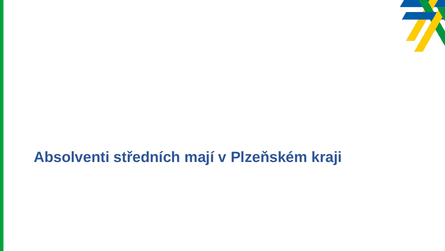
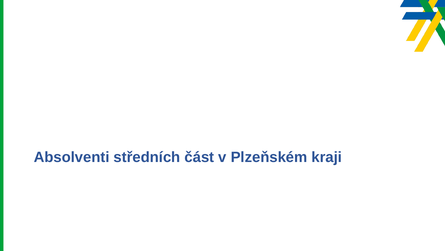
mají: mají -> část
